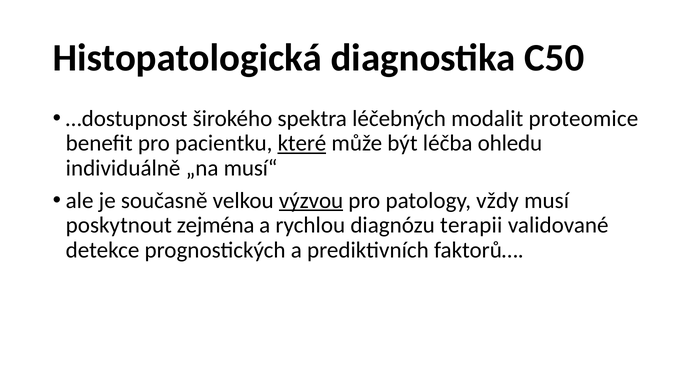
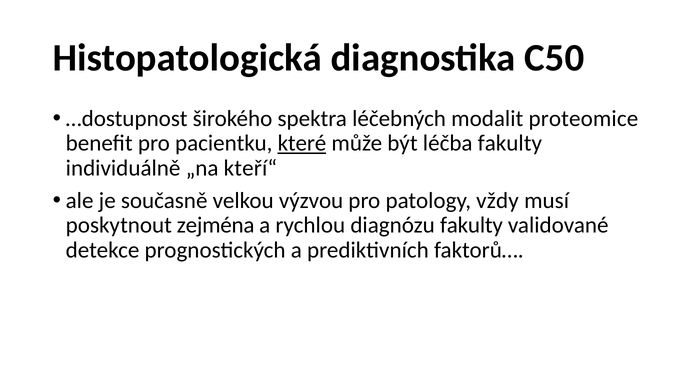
léčba ohledu: ohledu -> fakulty
musí“: musí“ -> kteří“
výzvou underline: present -> none
diagnózu terapii: terapii -> fakulty
